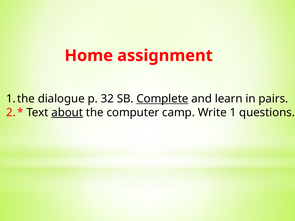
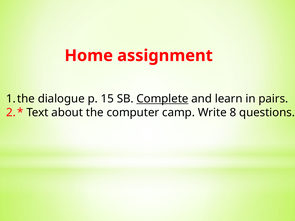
32: 32 -> 15
about underline: present -> none
1: 1 -> 8
